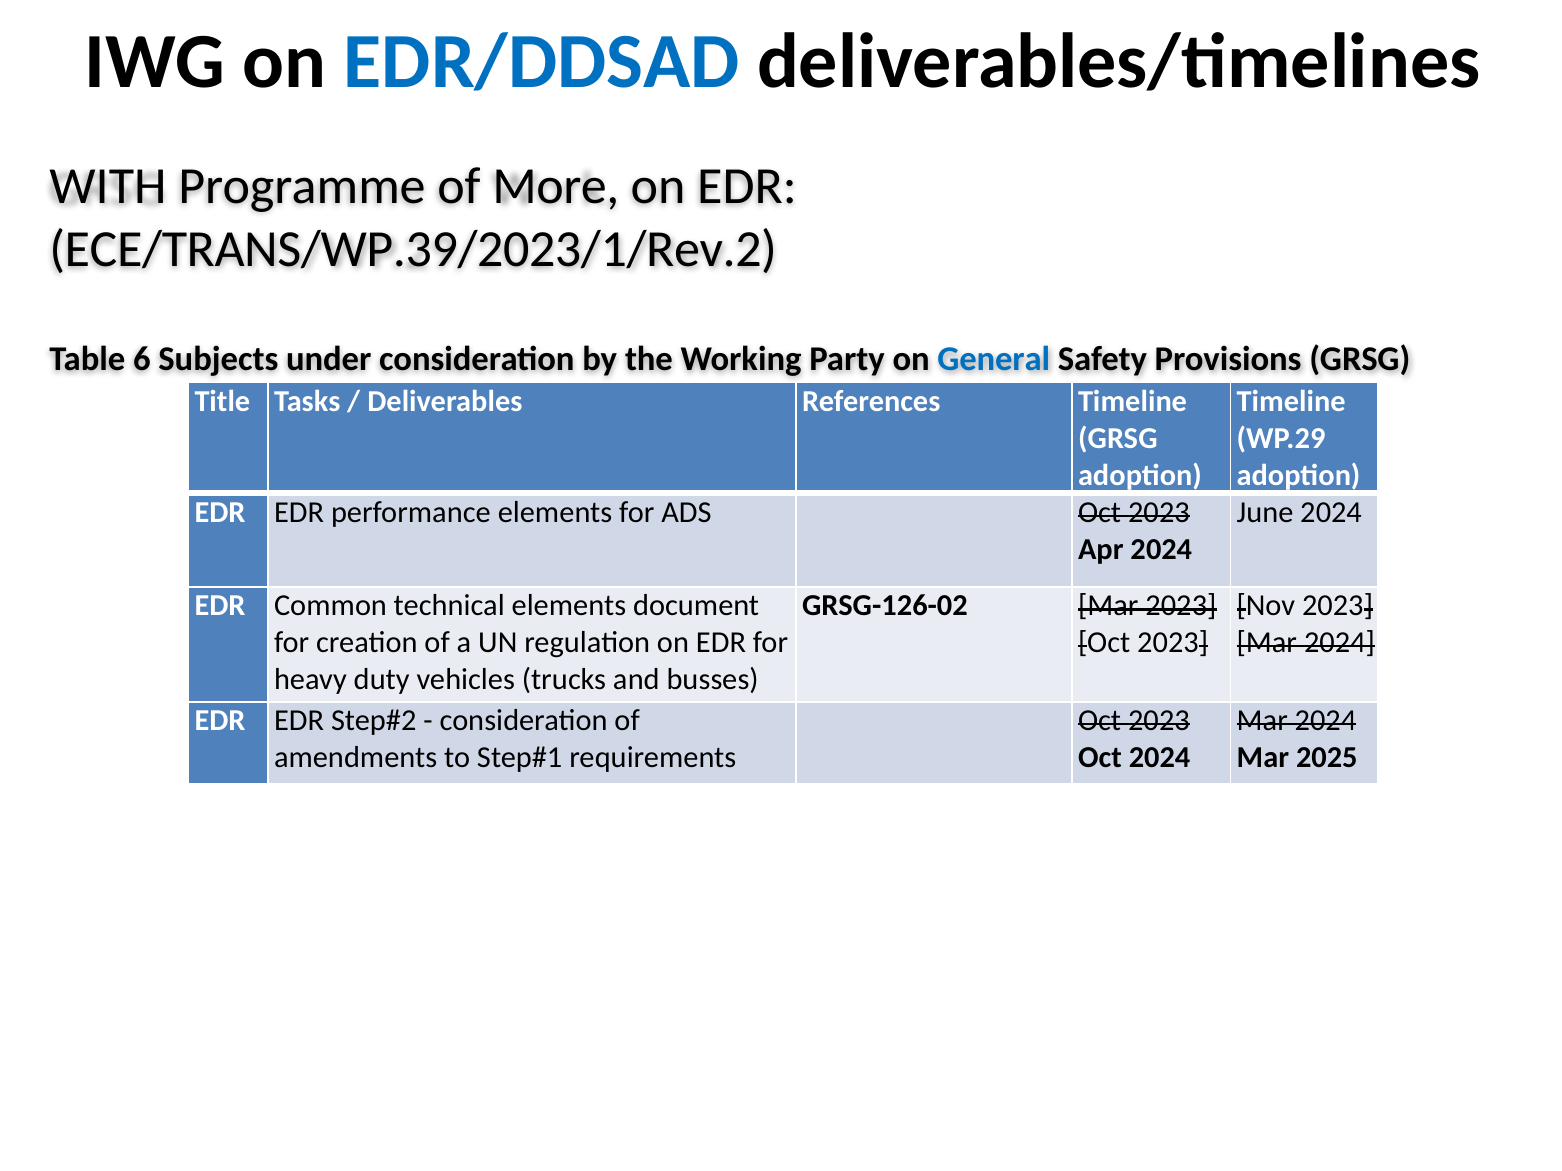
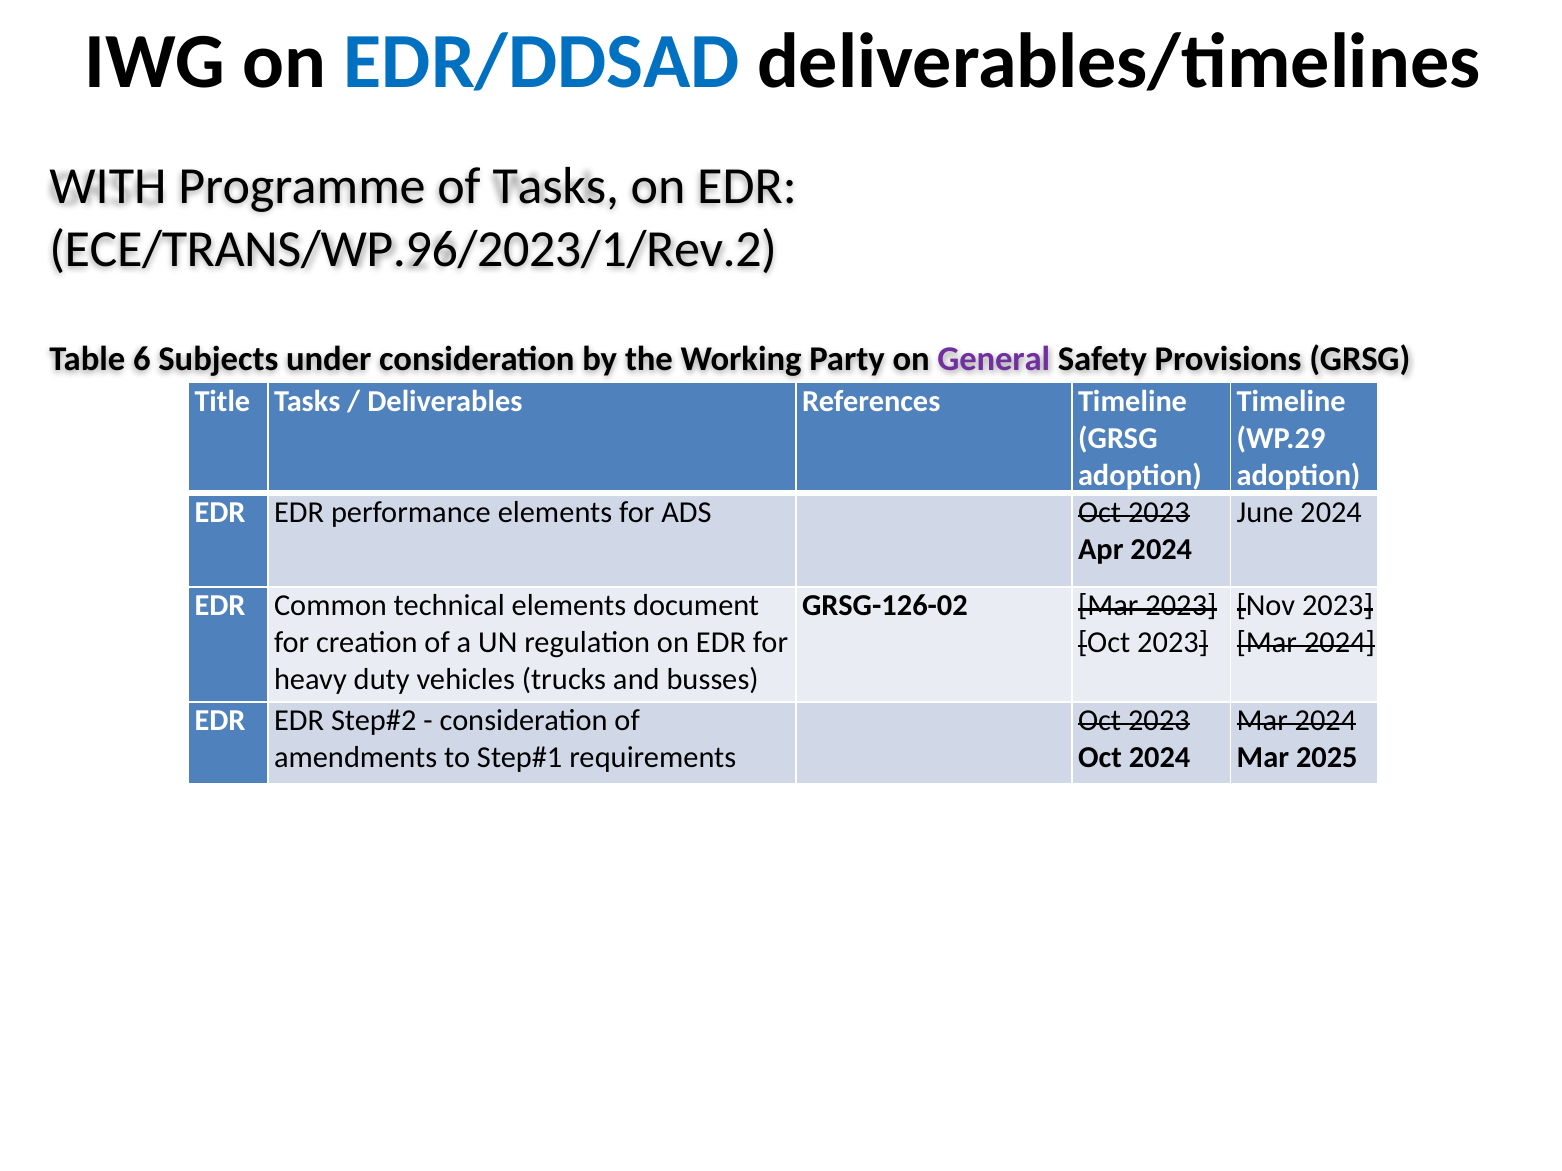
of More: More -> Tasks
ECE/TRANS/WP.39/2023/1/Rev.2: ECE/TRANS/WP.39/2023/1/Rev.2 -> ECE/TRANS/WP.96/2023/1/Rev.2
General colour: blue -> purple
